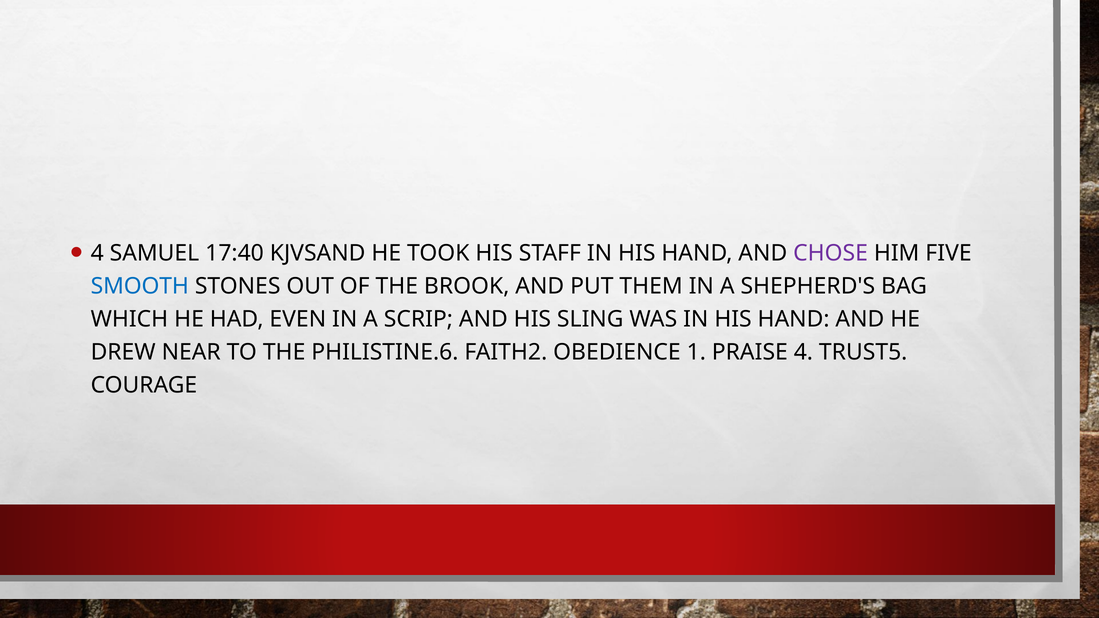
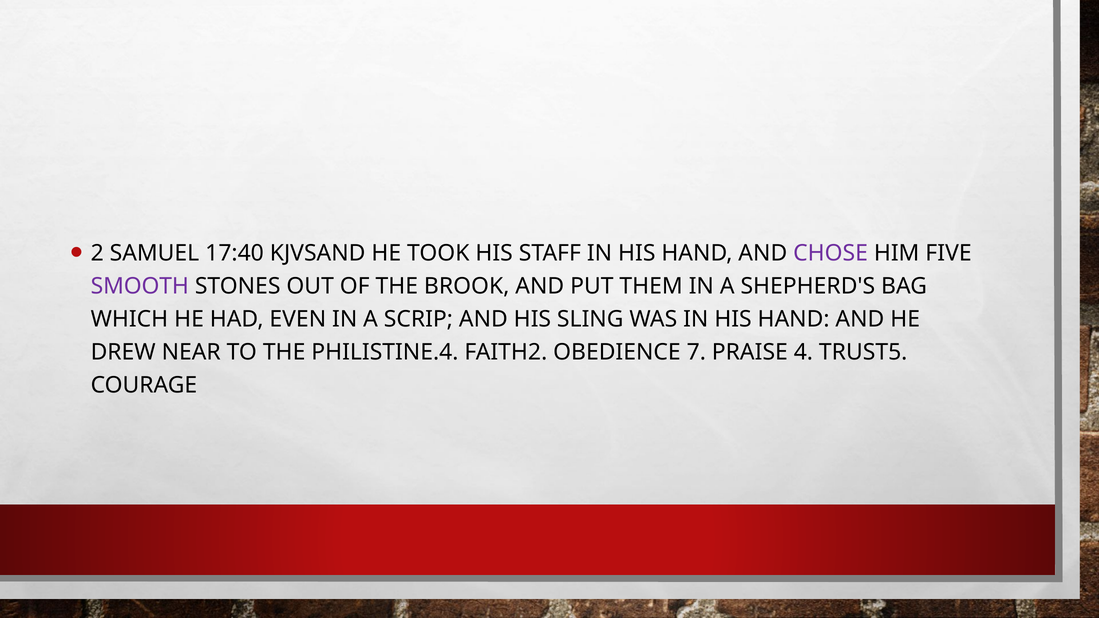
4 at (97, 253): 4 -> 2
SMOOTH colour: blue -> purple
PHILISTINE.6: PHILISTINE.6 -> PHILISTINE.4
1: 1 -> 7
